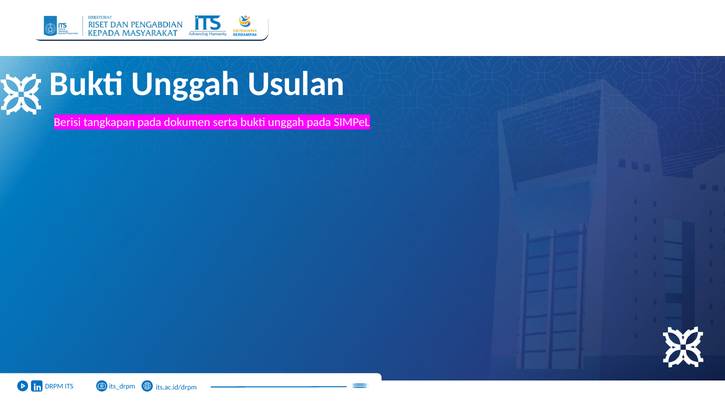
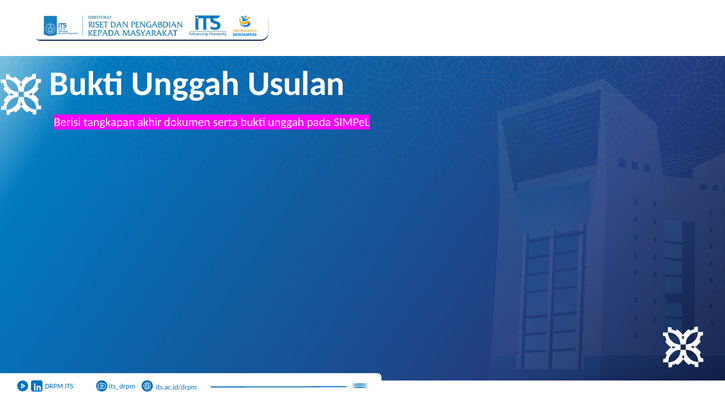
tangkapan pada: pada -> akhir
